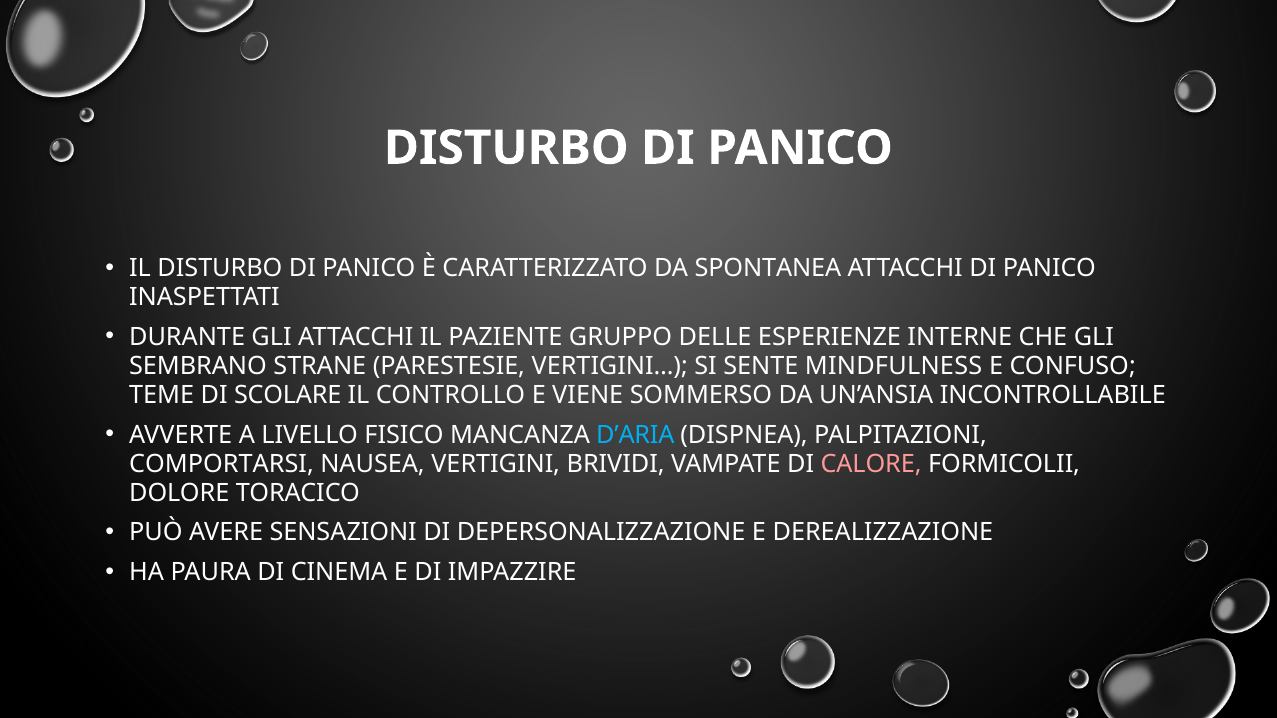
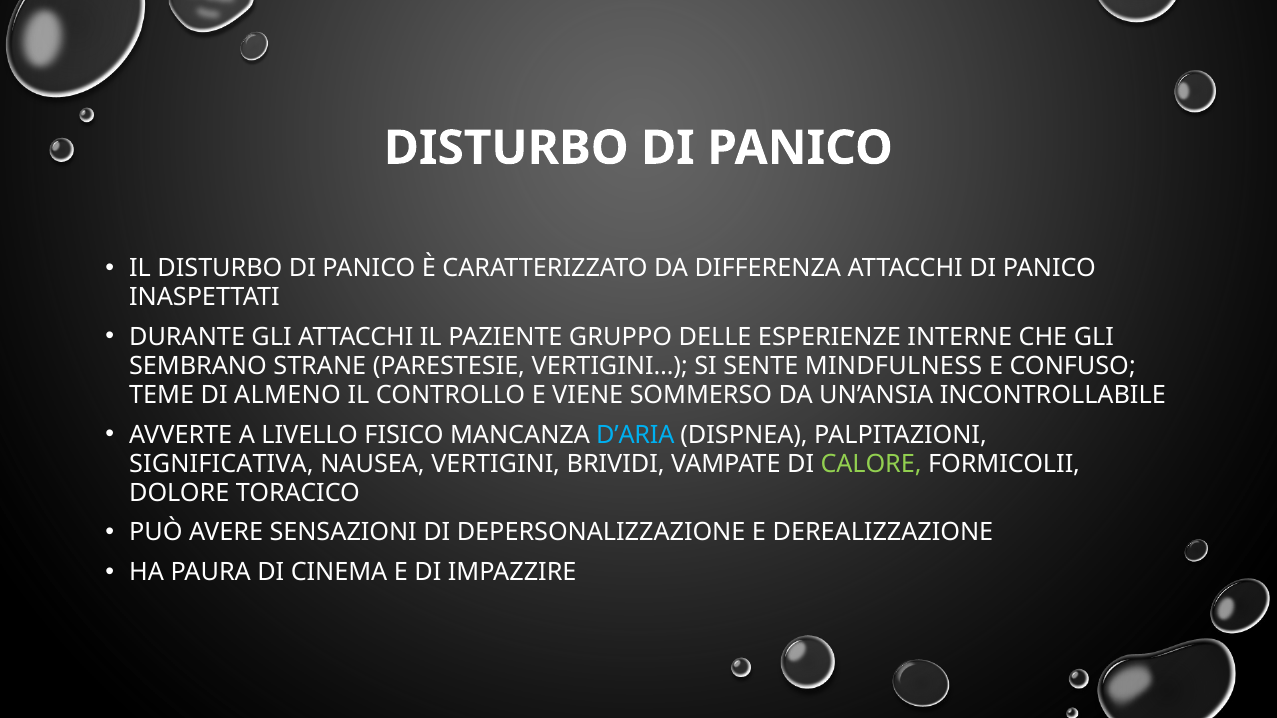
SPONTANEA: SPONTANEA -> DIFFERENZA
SCOLARE: SCOLARE -> ALMENO
COMPORTARSI: COMPORTARSI -> SIGNIFICATIVA
CALORE colour: pink -> light green
